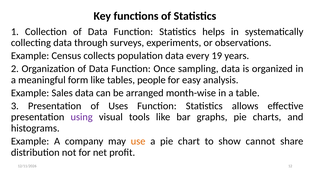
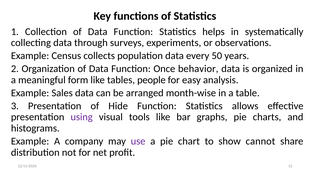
19: 19 -> 50
sampling: sampling -> behavior
Uses: Uses -> Hide
use colour: orange -> purple
